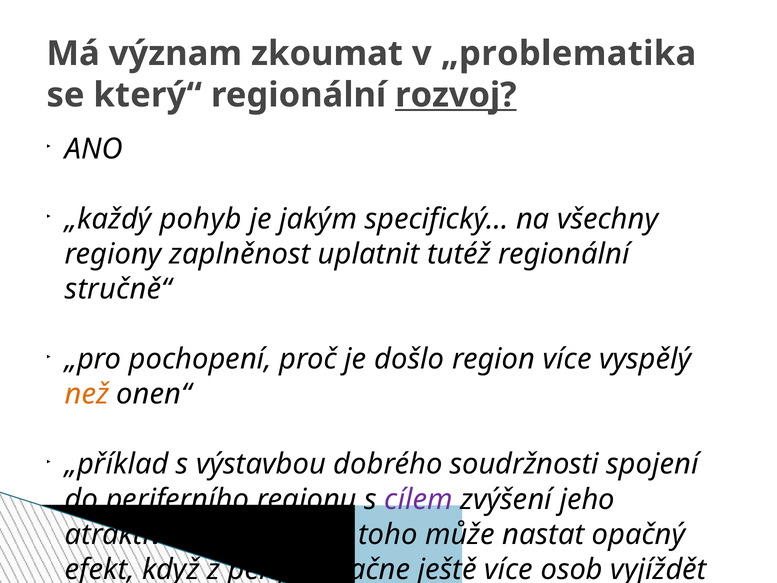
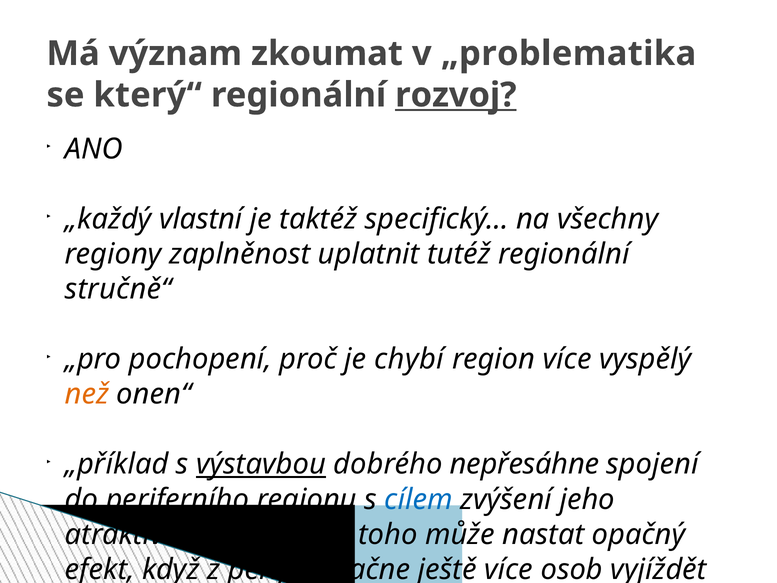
pohyb: pohyb -> vlastní
jakým: jakým -> taktéž
došlo: došlo -> chybí
výstavbou underline: none -> present
soudržnosti: soudržnosti -> nepřesáhne
cílem colour: purple -> blue
